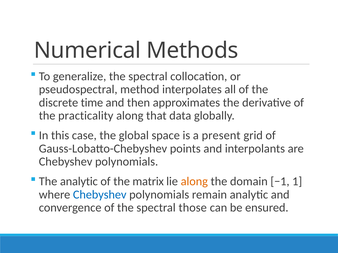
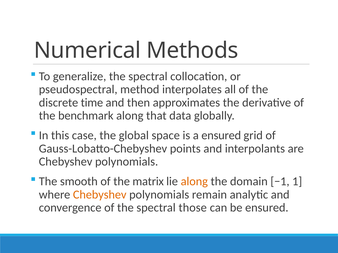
practicality: practicality -> benchmark
a present: present -> ensured
The analytic: analytic -> smooth
Chebyshev at (100, 195) colour: blue -> orange
